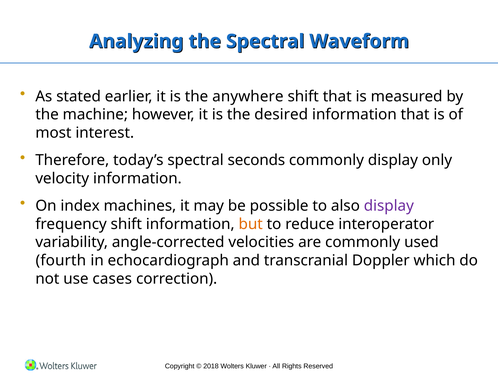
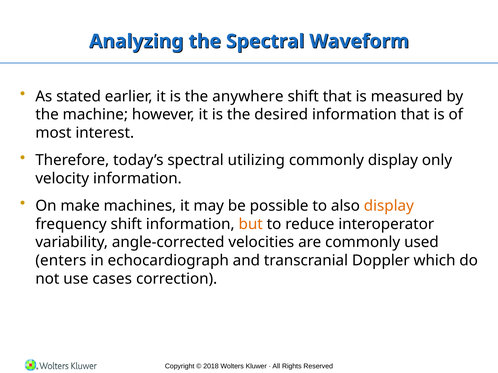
seconds: seconds -> utilizing
index: index -> make
display at (389, 206) colour: purple -> orange
fourth: fourth -> enters
